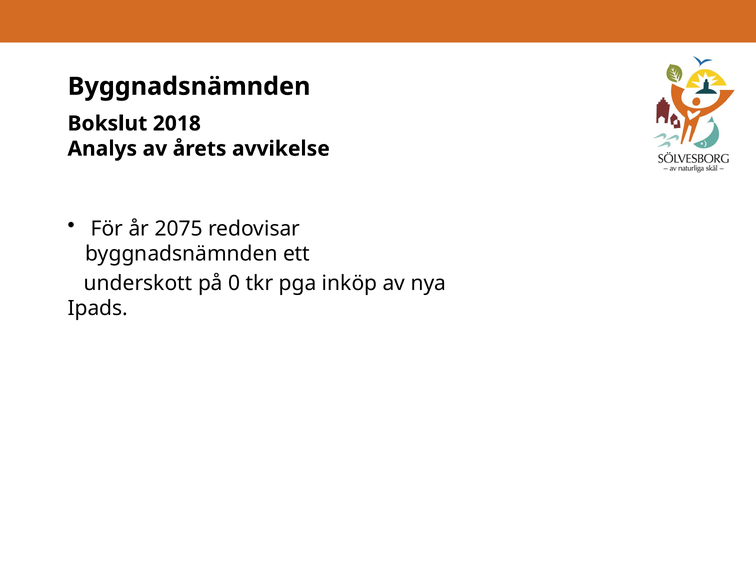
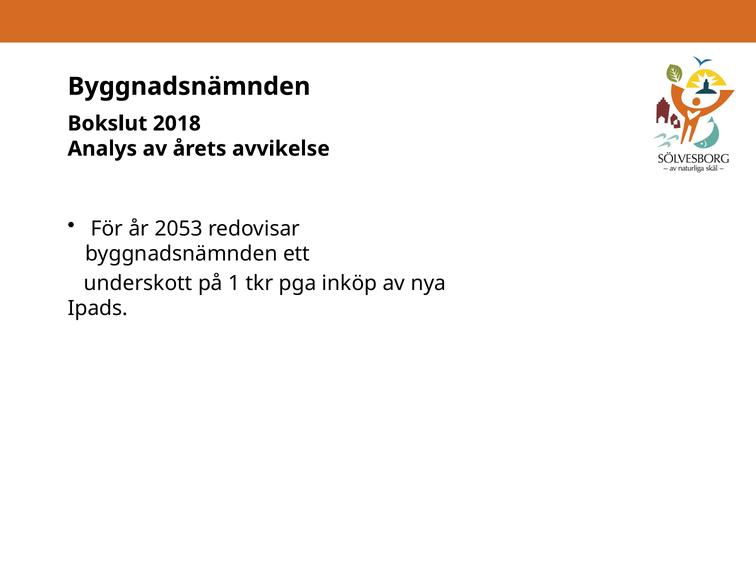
2075: 2075 -> 2053
0: 0 -> 1
